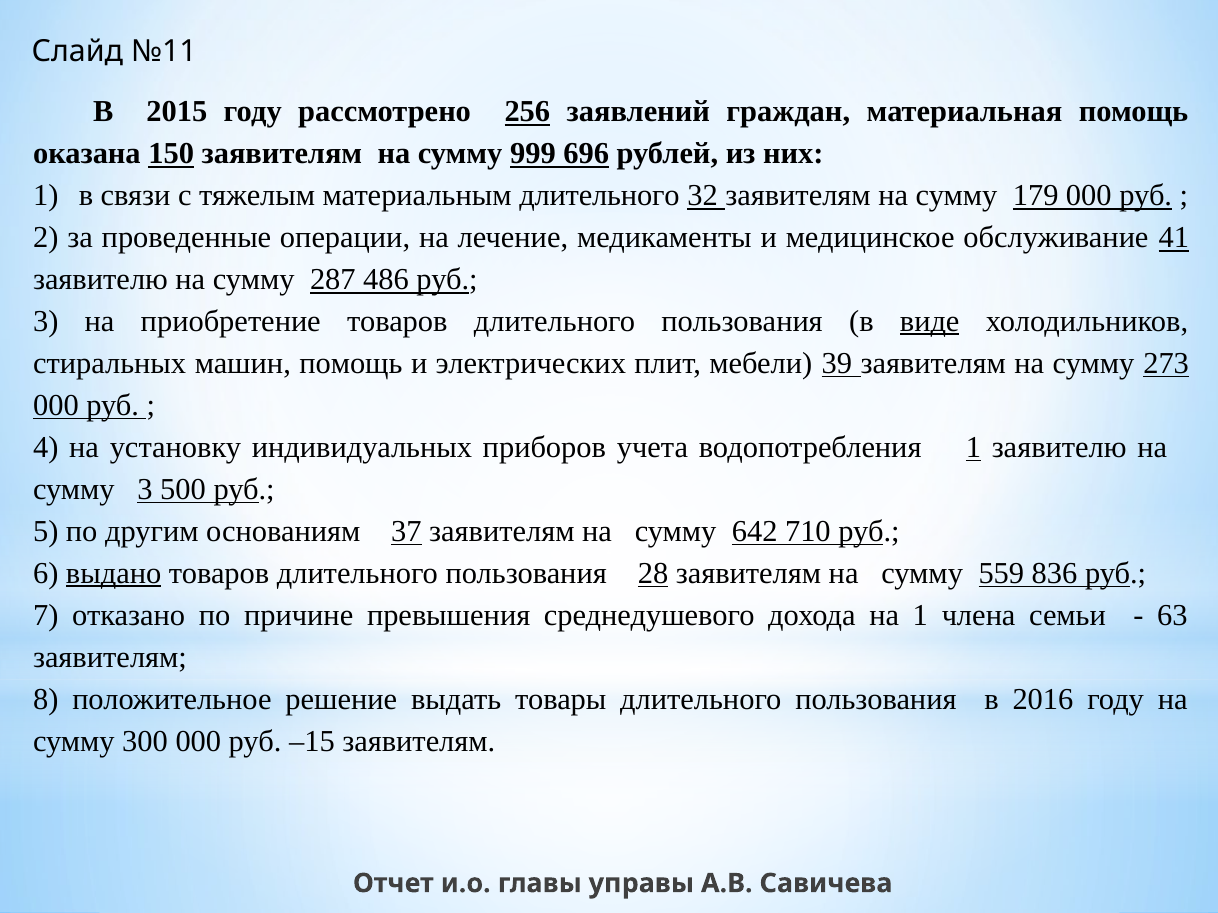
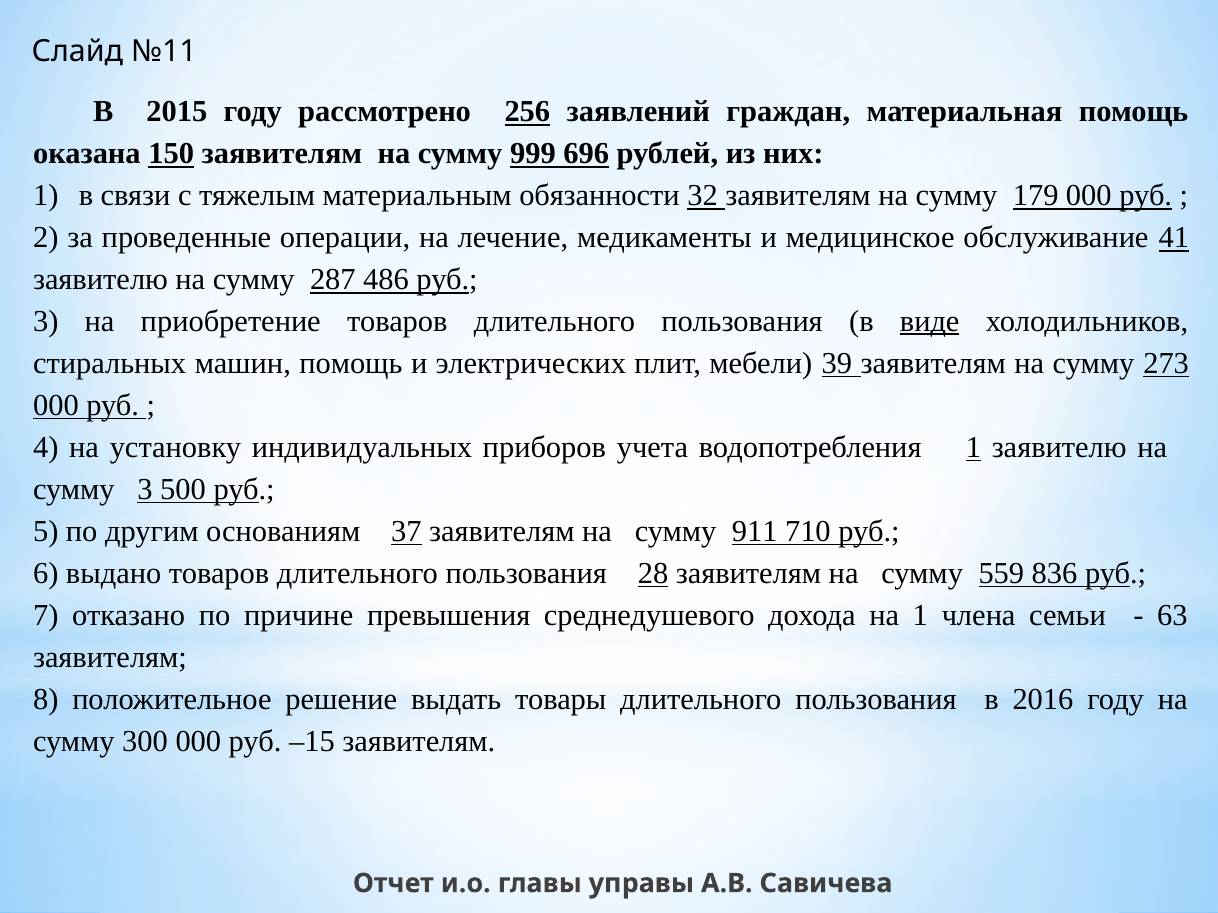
материальным длительного: длительного -> обязанности
642: 642 -> 911
выдано underline: present -> none
